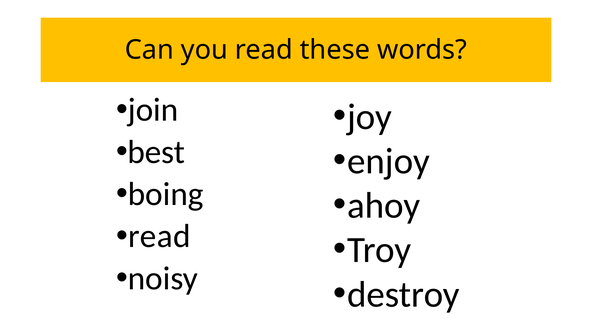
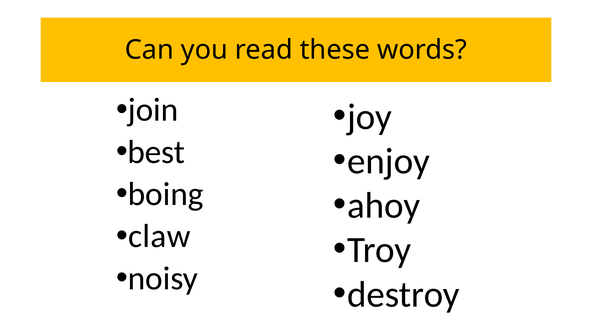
read at (159, 236): read -> claw
